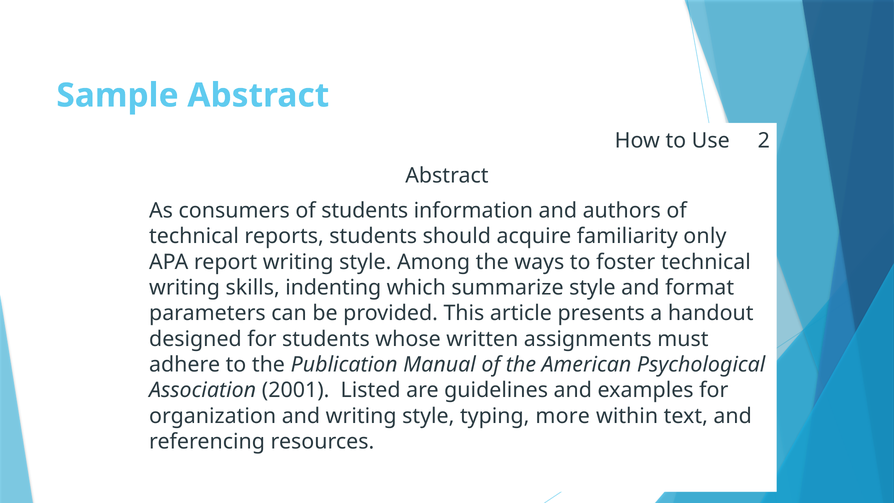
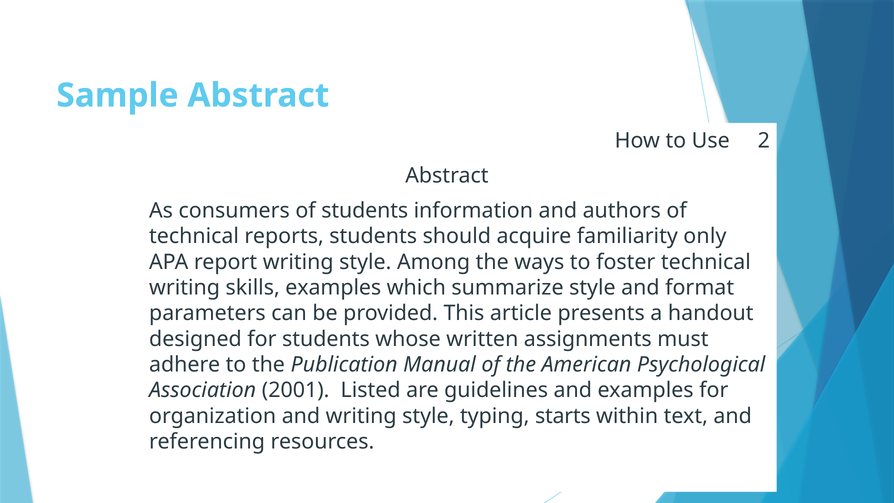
skills indenting: indenting -> examples
more: more -> starts
